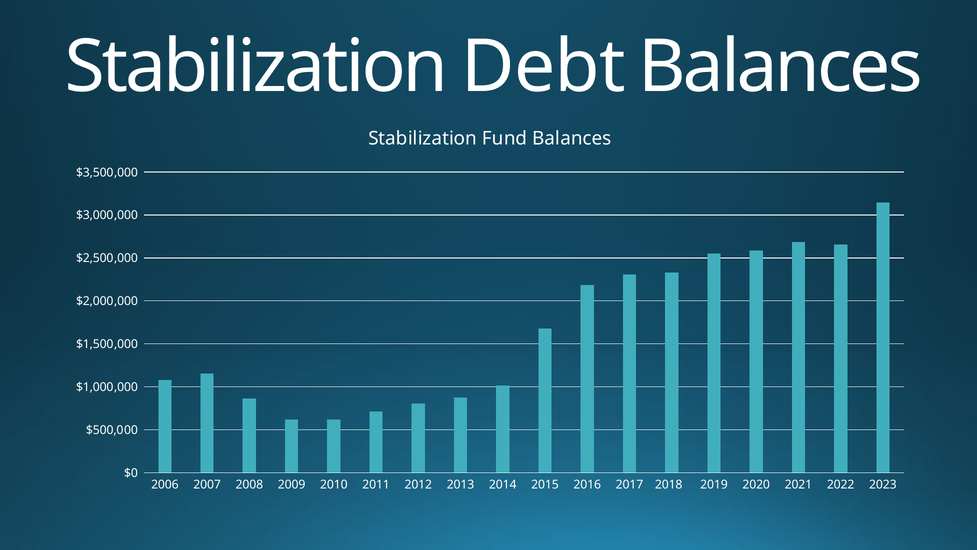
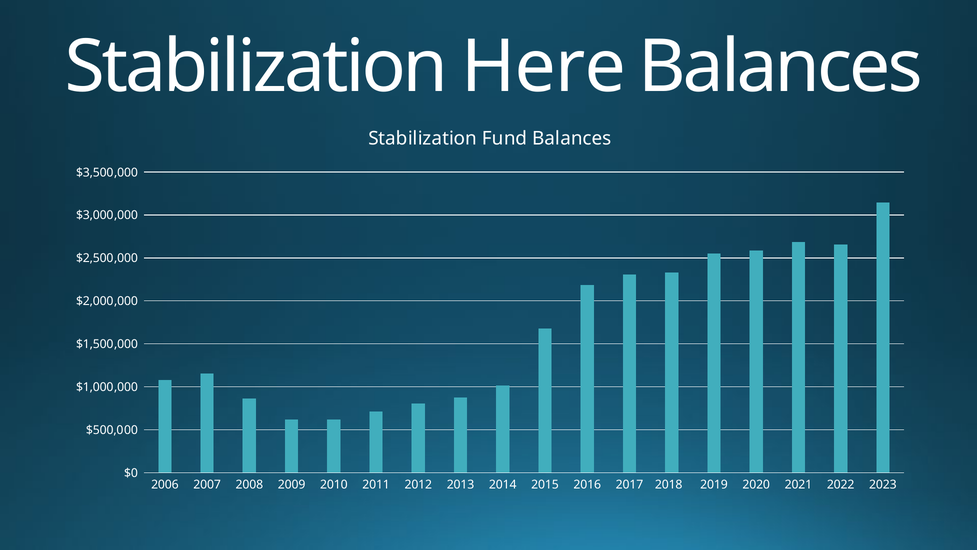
Debt: Debt -> Here
